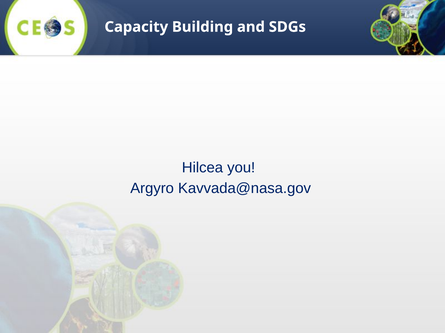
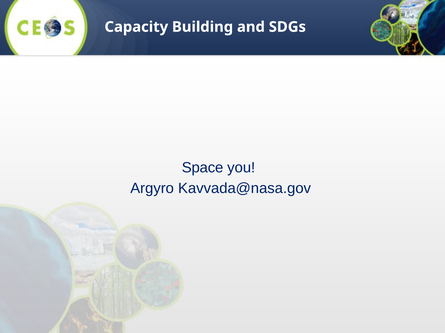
Hilcea: Hilcea -> Space
